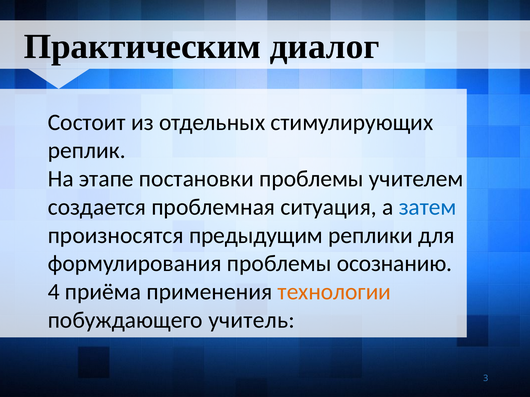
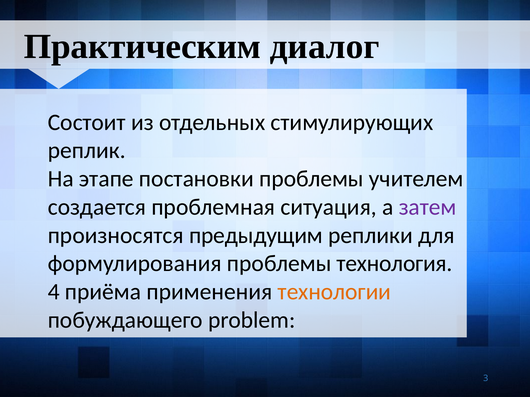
затем colour: blue -> purple
осознанию: осознанию -> технология
учитель: учитель -> problem
